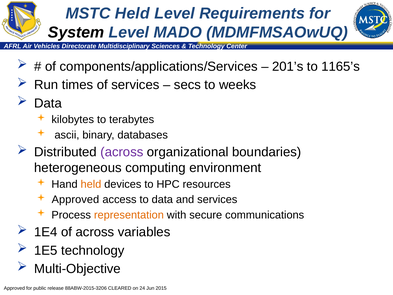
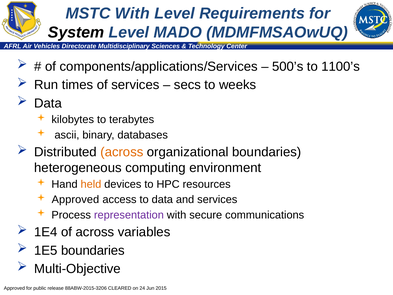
MSTC Held: Held -> With
201’s: 201’s -> 500’s
1165’s: 1165’s -> 1100’s
across at (122, 152) colour: purple -> orange
representation colour: orange -> purple
1E5 technology: technology -> boundaries
